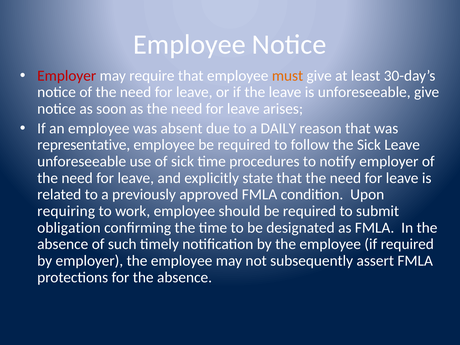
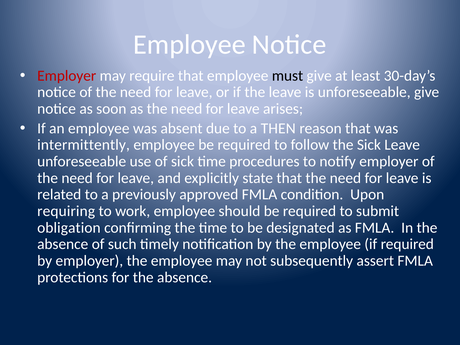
must colour: orange -> black
DAILY: DAILY -> THEN
representative: representative -> intermittently
